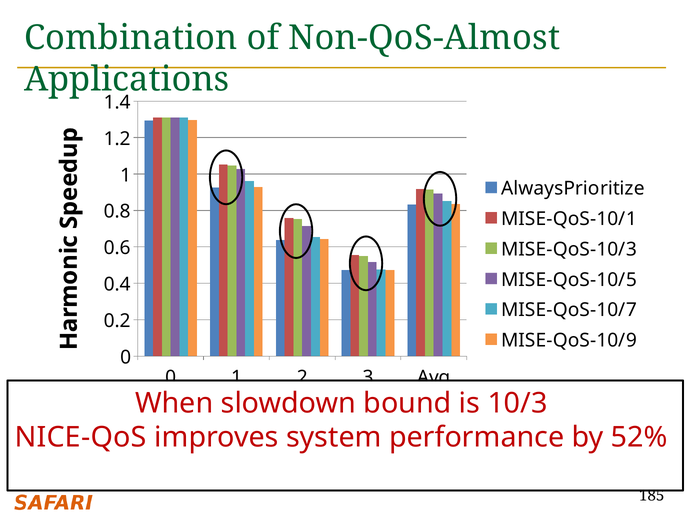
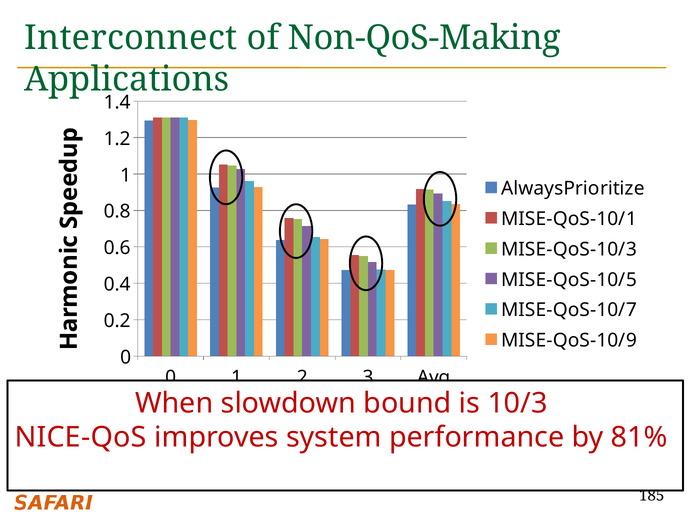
Combination: Combination -> Interconnect
Non-QoS-Almost: Non-QoS-Almost -> Non-QoS-Making
52%: 52% -> 81%
